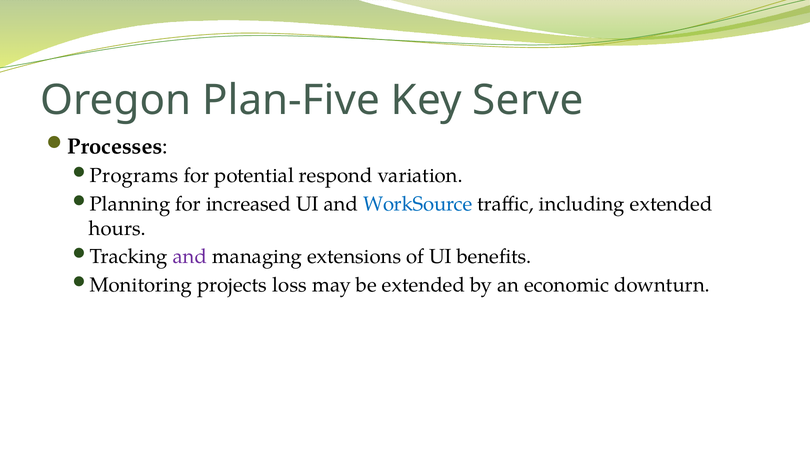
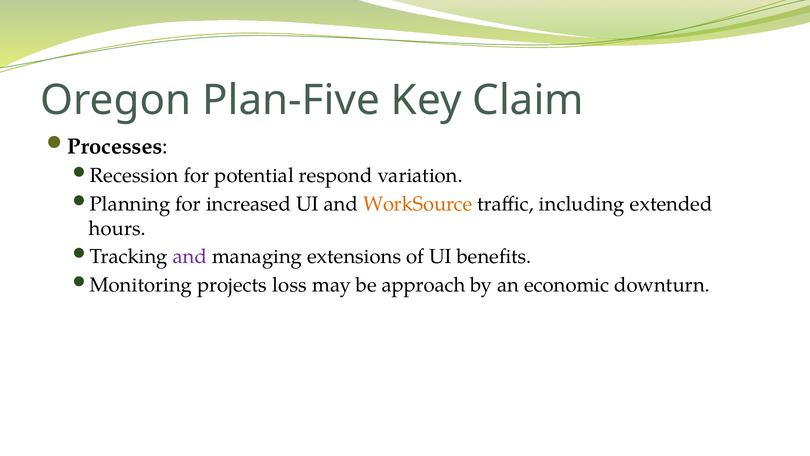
Serve: Serve -> Claim
Programs: Programs -> Recession
WorkSource colour: blue -> orange
be extended: extended -> approach
